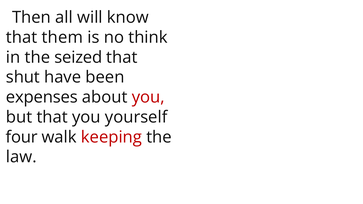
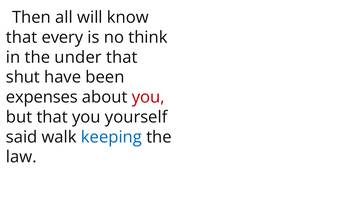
them: them -> every
seized: seized -> under
four: four -> said
keeping colour: red -> blue
